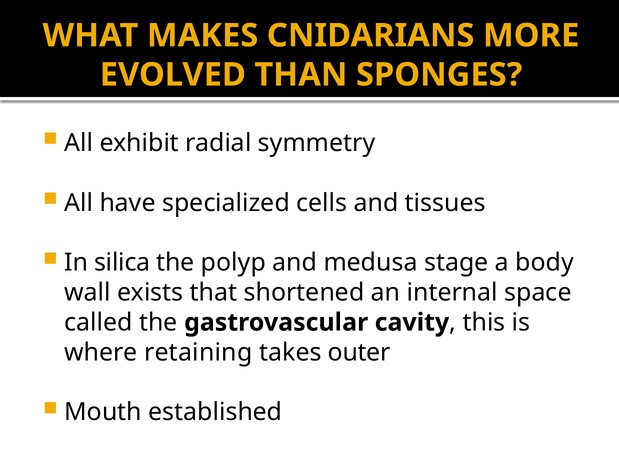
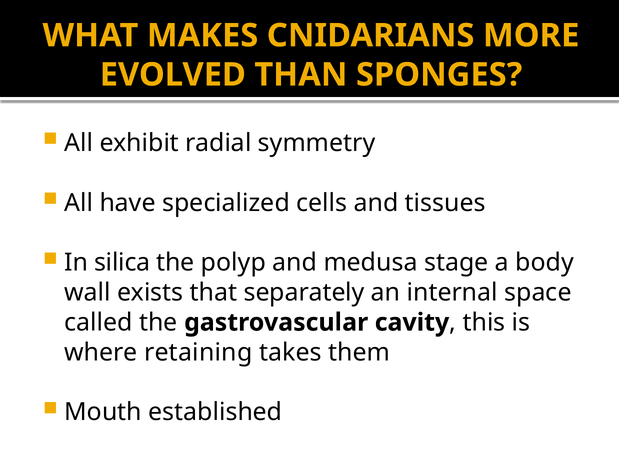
shortened: shortened -> separately
outer: outer -> them
